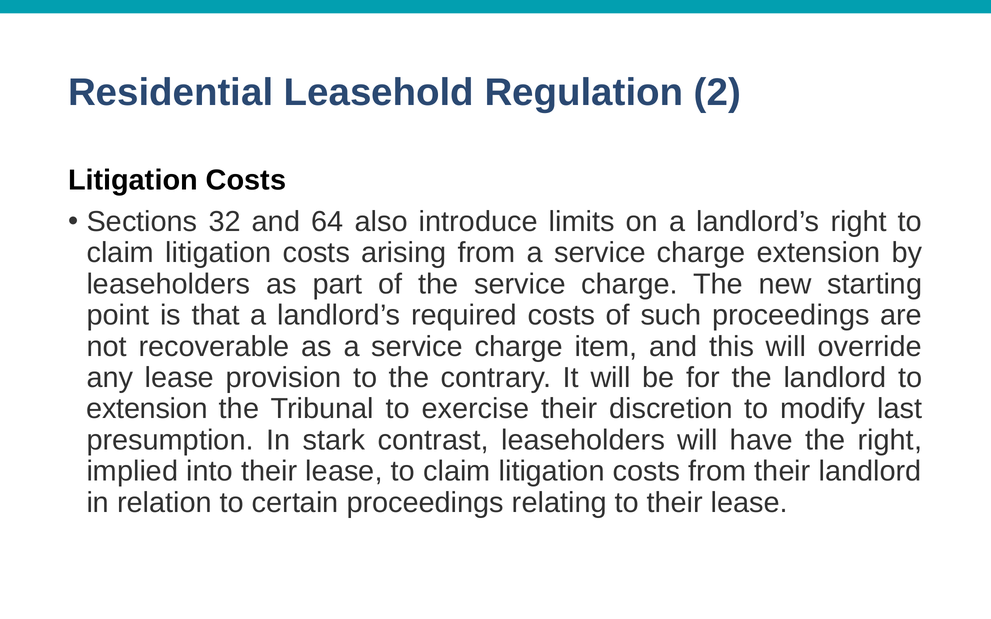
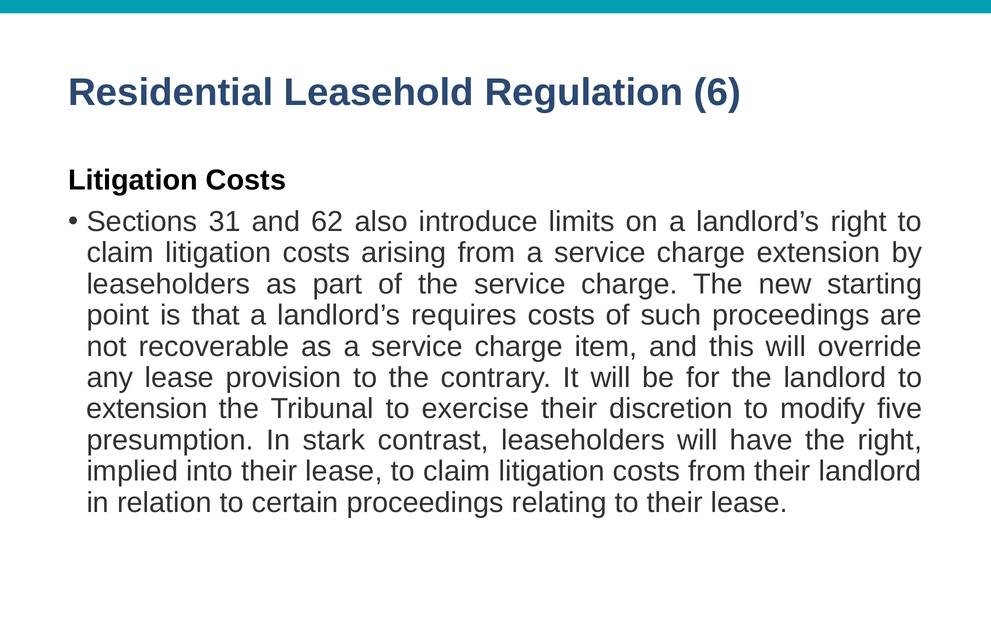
2: 2 -> 6
32: 32 -> 31
64: 64 -> 62
required: required -> requires
last: last -> five
